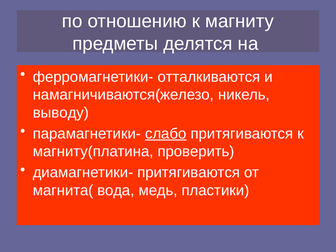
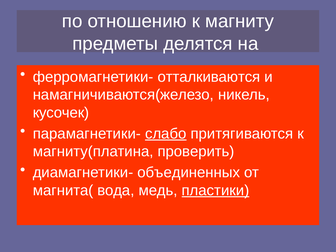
выводу: выводу -> кусочек
диамагнетики- притягиваются: притягиваются -> объединенных
пластики underline: none -> present
